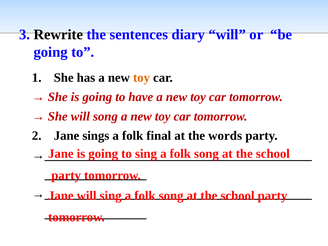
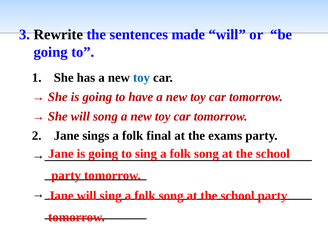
diary: diary -> made
toy at (141, 78) colour: orange -> blue
words: words -> exams
